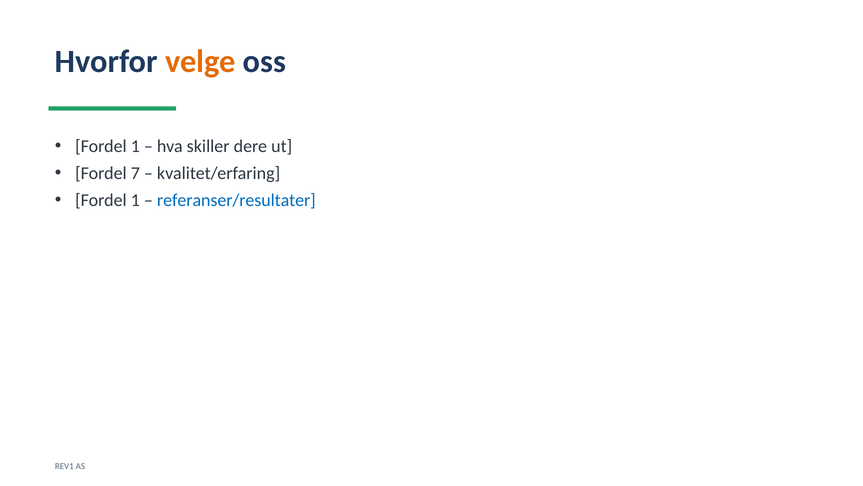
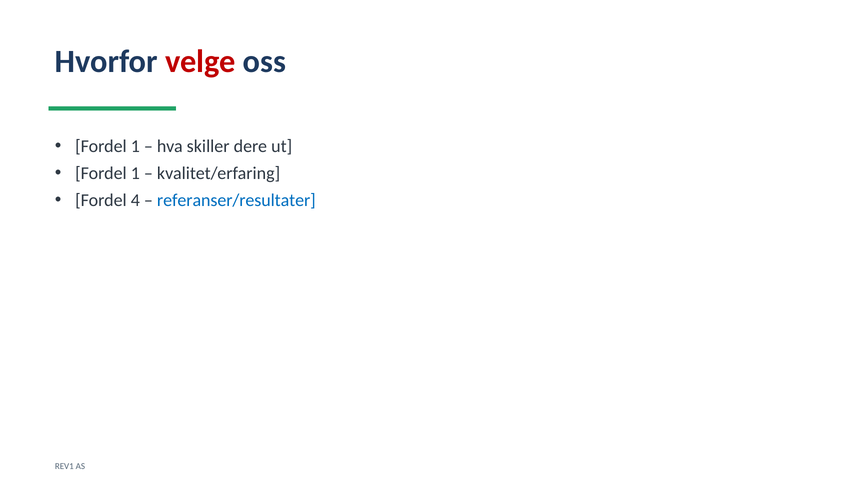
velge colour: orange -> red
7 at (135, 173): 7 -> 1
1 at (135, 200): 1 -> 4
